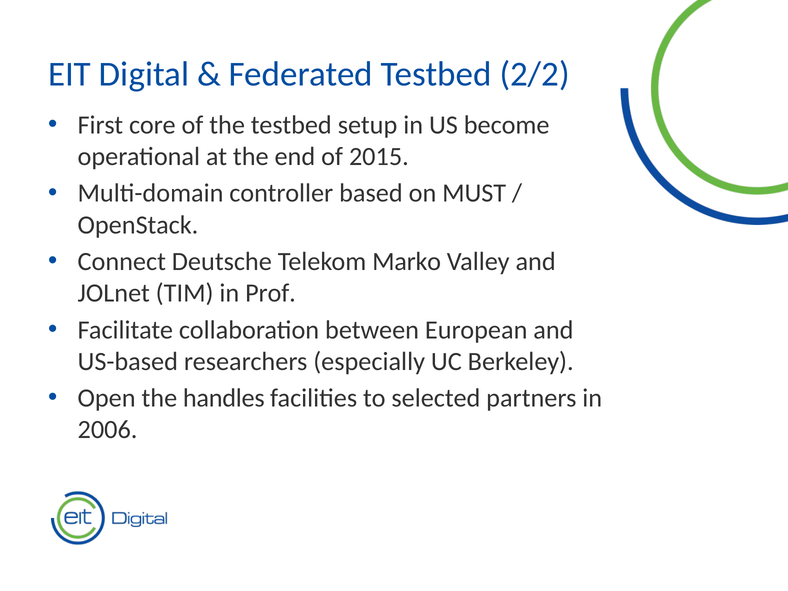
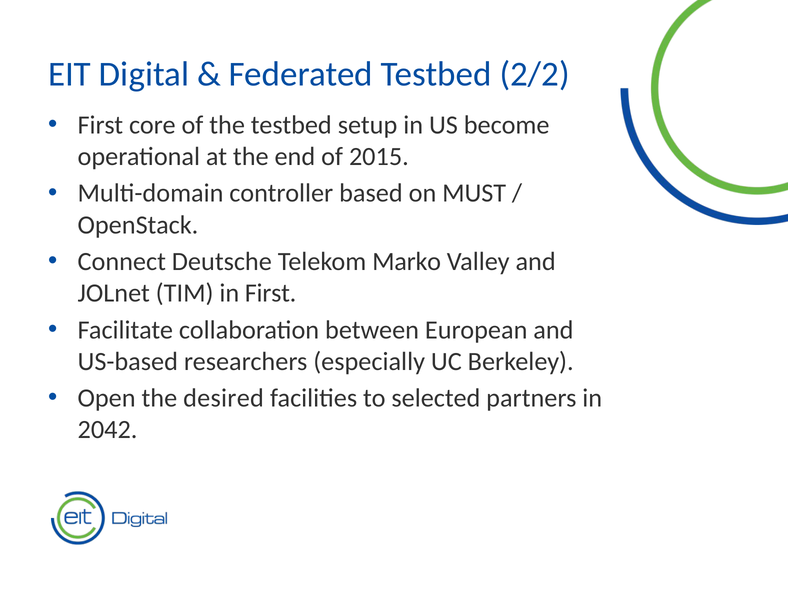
in Prof: Prof -> First
handles: handles -> desired
2006: 2006 -> 2042
